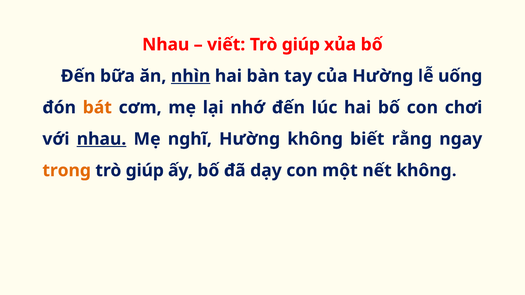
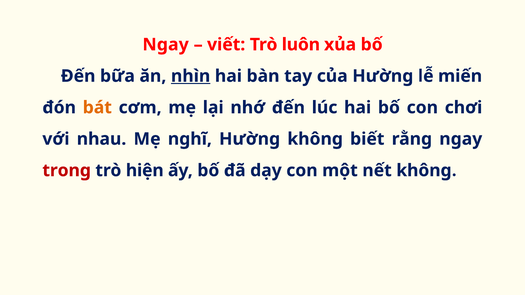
Nhau at (166, 45): Nhau -> Ngay
viết Trò giúp: giúp -> luôn
uống: uống -> miến
nhau at (102, 139) underline: present -> none
trong colour: orange -> red
giúp at (145, 171): giúp -> hiện
